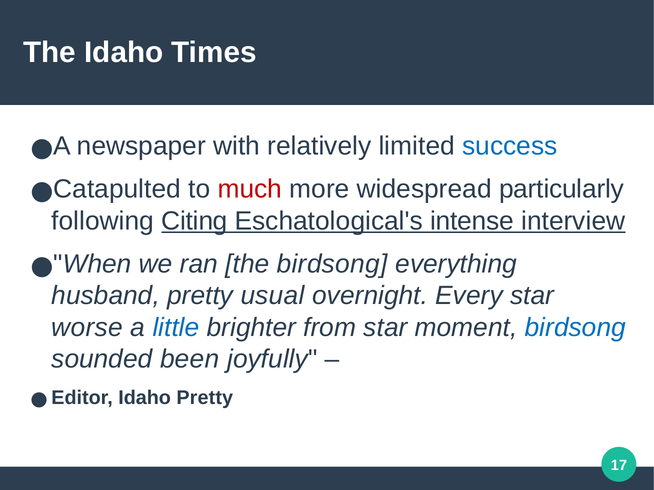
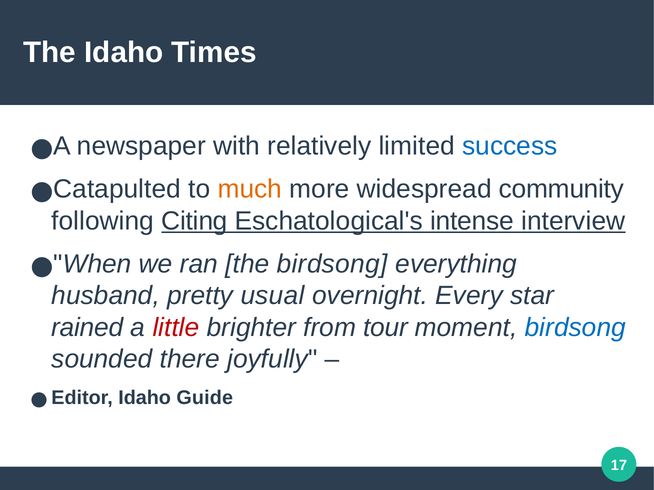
much colour: red -> orange
particularly: particularly -> community
worse: worse -> rained
little colour: blue -> red
from star: star -> tour
been: been -> there
Idaho Pretty: Pretty -> Guide
